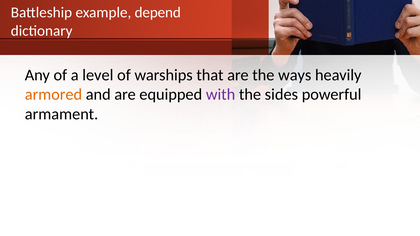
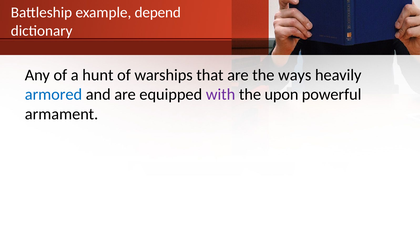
level: level -> hunt
armored colour: orange -> blue
sides: sides -> upon
